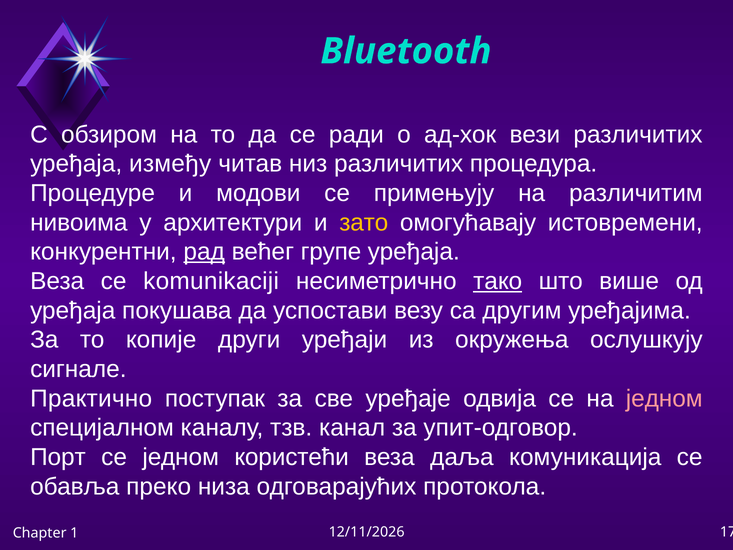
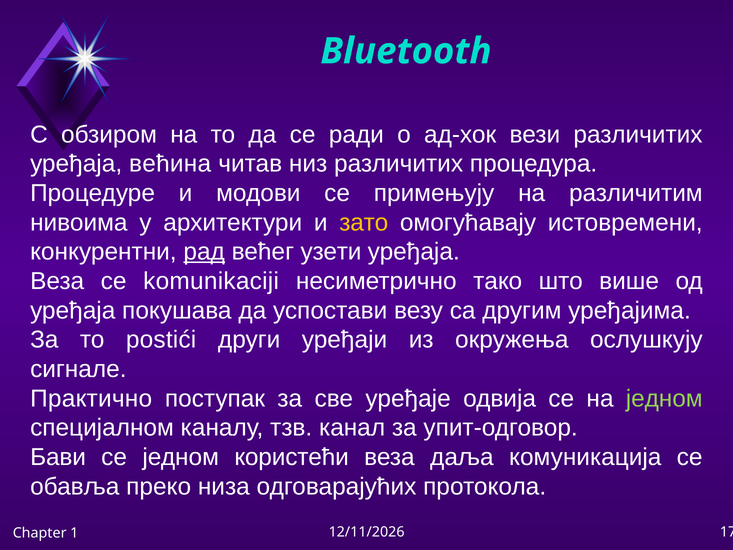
између: између -> већина
групе: групе -> узети
тако underline: present -> none
копије: копије -> postići
једном at (664, 398) colour: pink -> light green
Порт: Порт -> Бави
